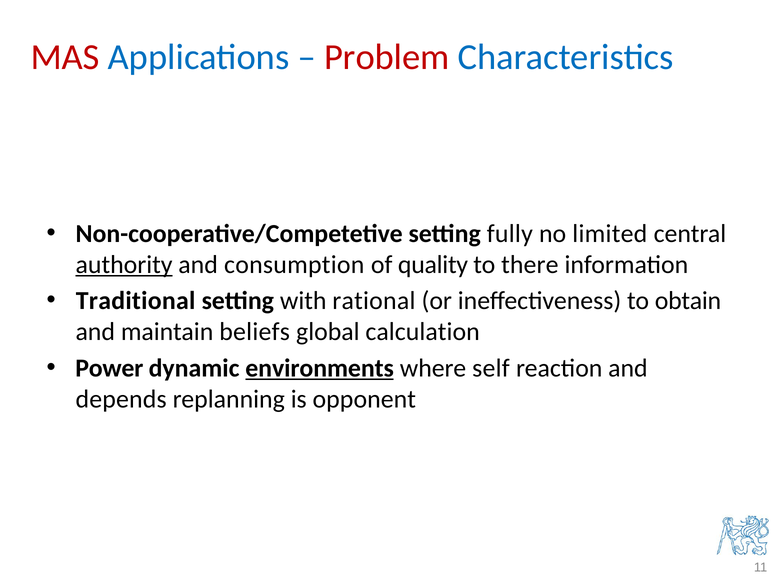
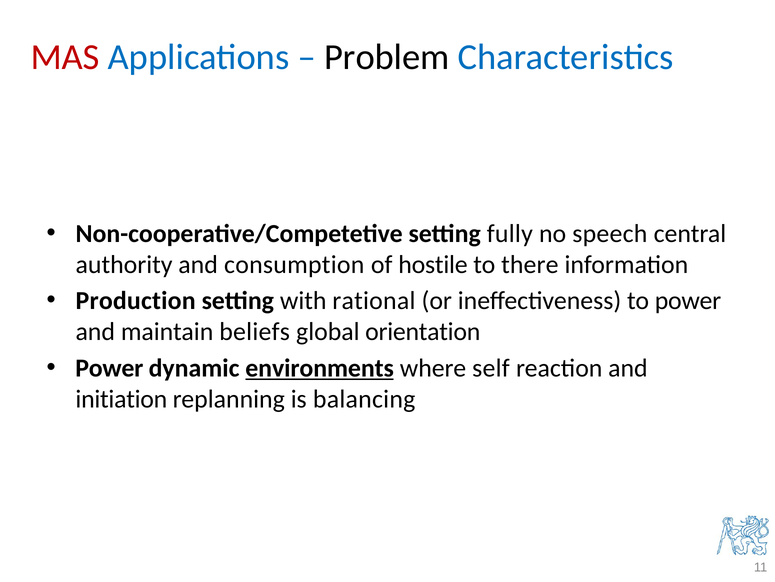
Problem colour: red -> black
limited: limited -> speech
authority underline: present -> none
quality: quality -> hostile
Traditional: Traditional -> Production
to obtain: obtain -> power
calculation: calculation -> orientation
depends: depends -> initiation
opponent: opponent -> balancing
